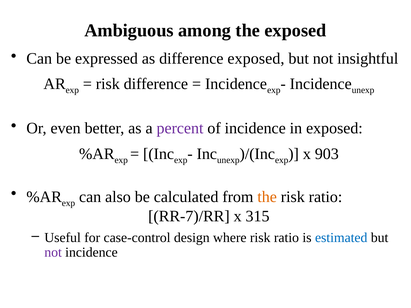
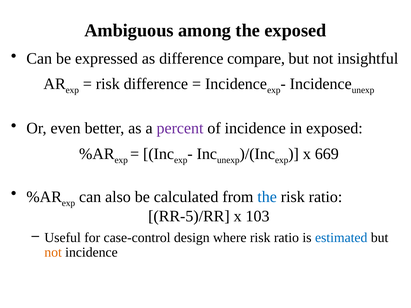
difference exposed: exposed -> compare
903: 903 -> 669
the at (267, 197) colour: orange -> blue
RR-7)/RR: RR-7)/RR -> RR-5)/RR
315: 315 -> 103
not at (53, 253) colour: purple -> orange
